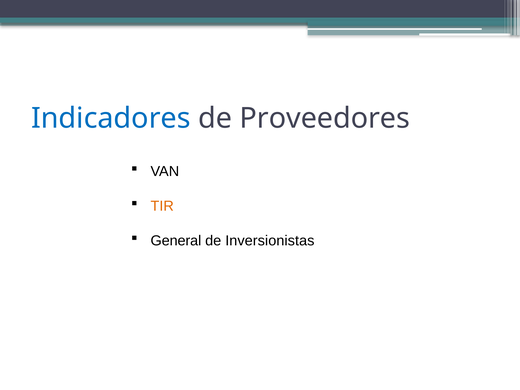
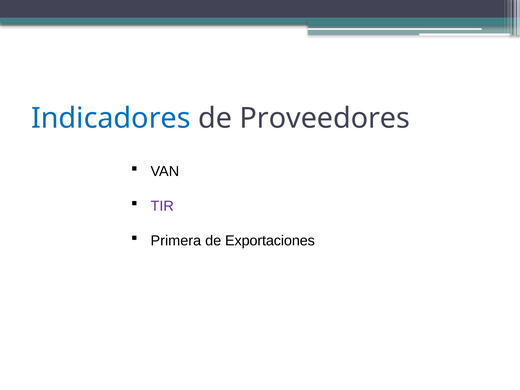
TIR colour: orange -> purple
General: General -> Primera
Inversionistas: Inversionistas -> Exportaciones
